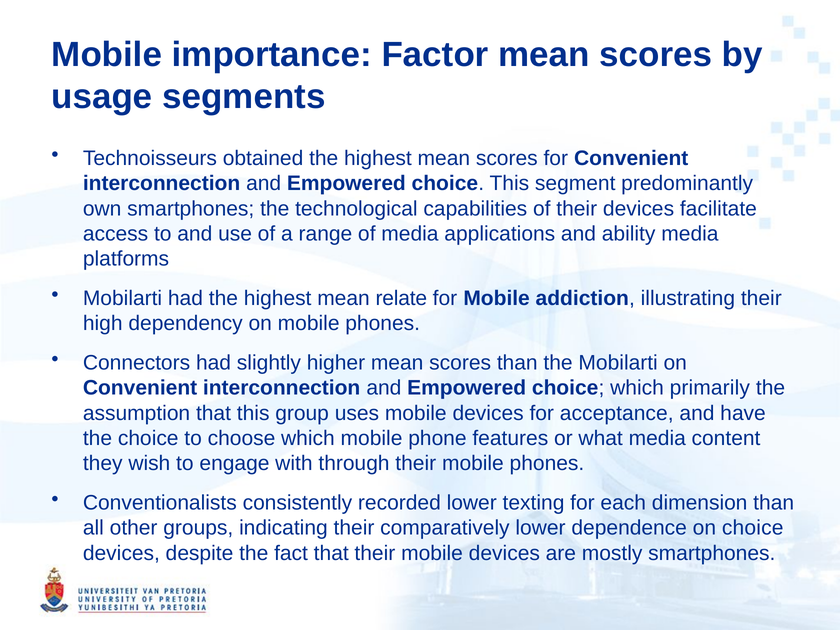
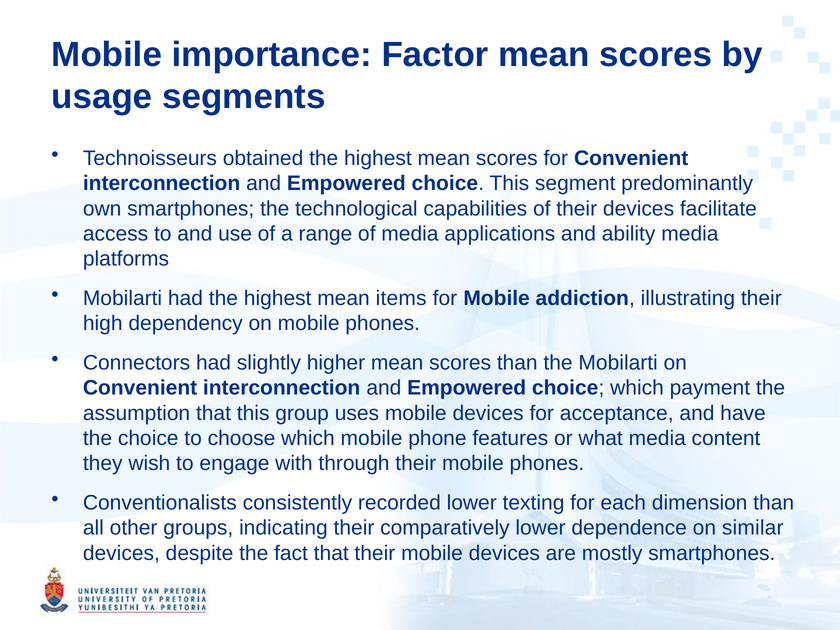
relate: relate -> items
primarily: primarily -> payment
on choice: choice -> similar
